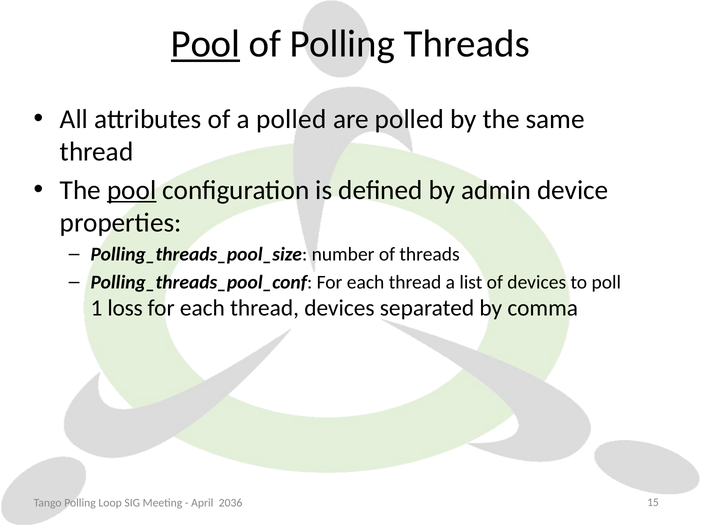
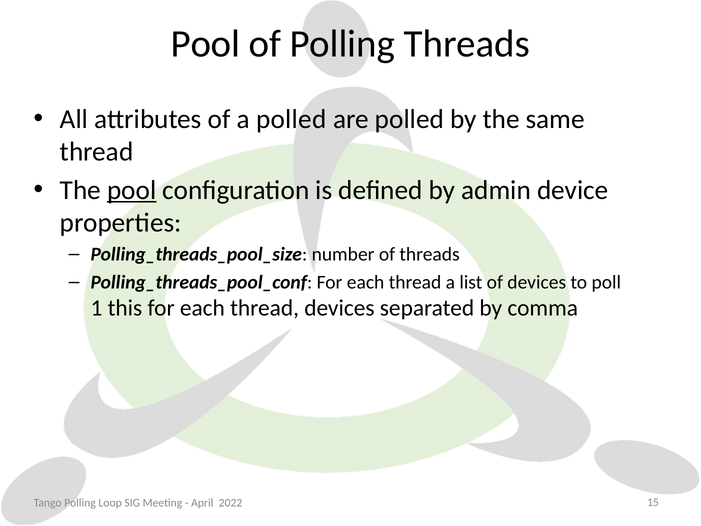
Pool at (205, 44) underline: present -> none
loss: loss -> this
2036: 2036 -> 2022
